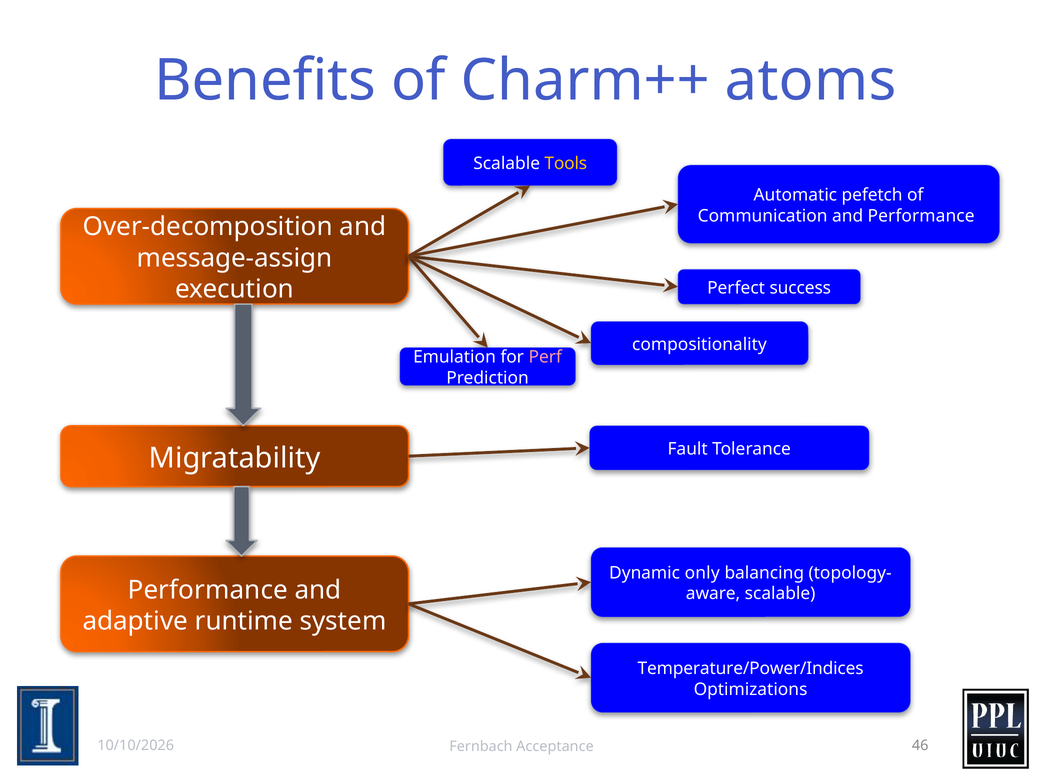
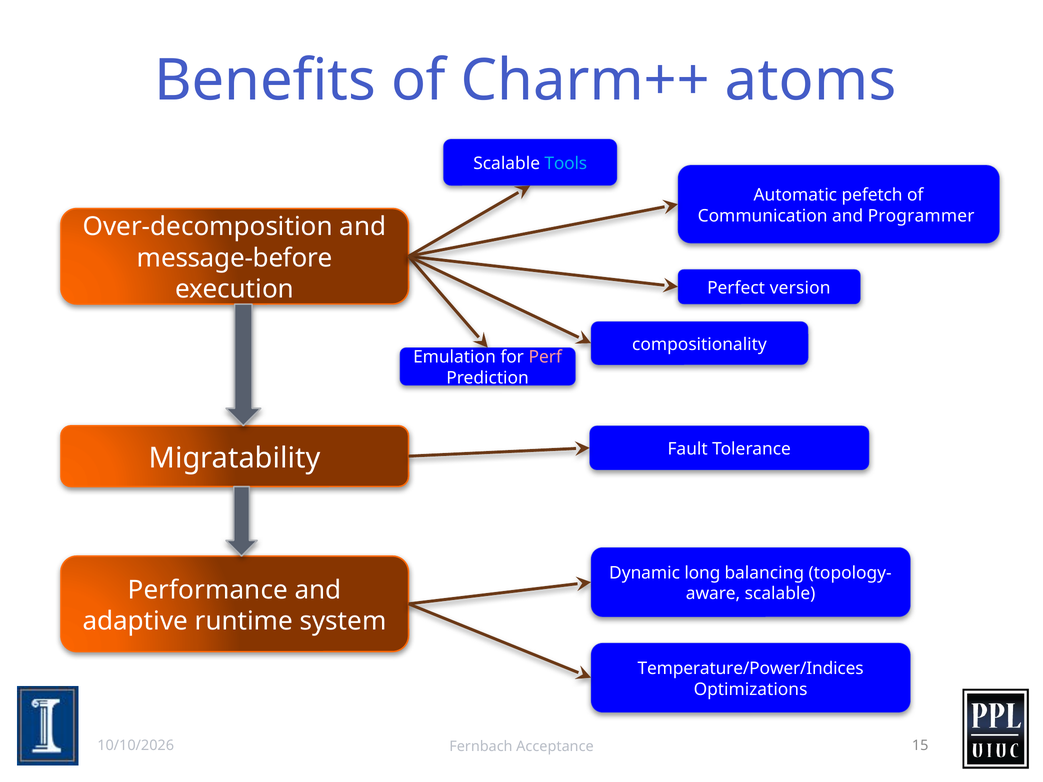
Tools colour: yellow -> light blue
and Performance: Performance -> Programmer
message-assign: message-assign -> message-before
success: success -> version
only: only -> long
46: 46 -> 15
